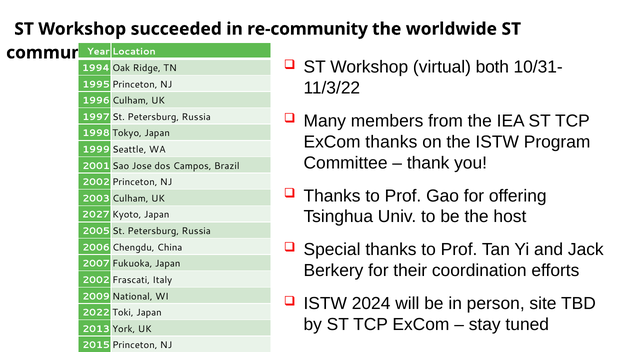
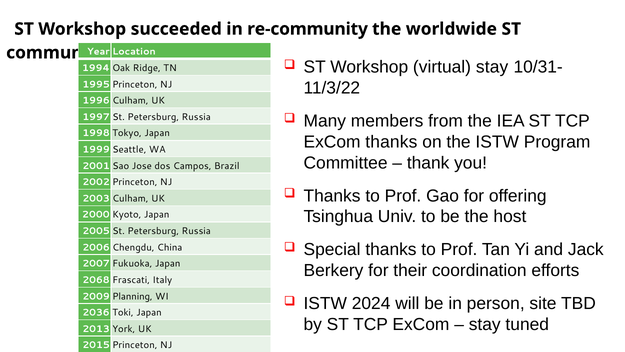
virtual both: both -> stay
2027: 2027 -> 2000
2002 at (96, 280): 2002 -> 2068
National: National -> Planning
2022 at (96, 312): 2022 -> 2036
